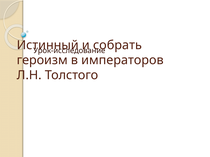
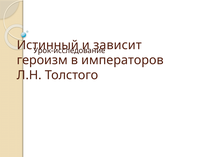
собрать: собрать -> зависит
